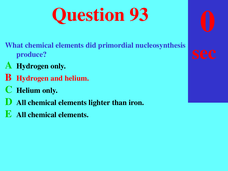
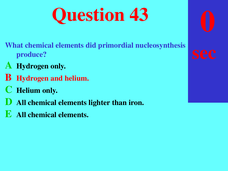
93: 93 -> 43
